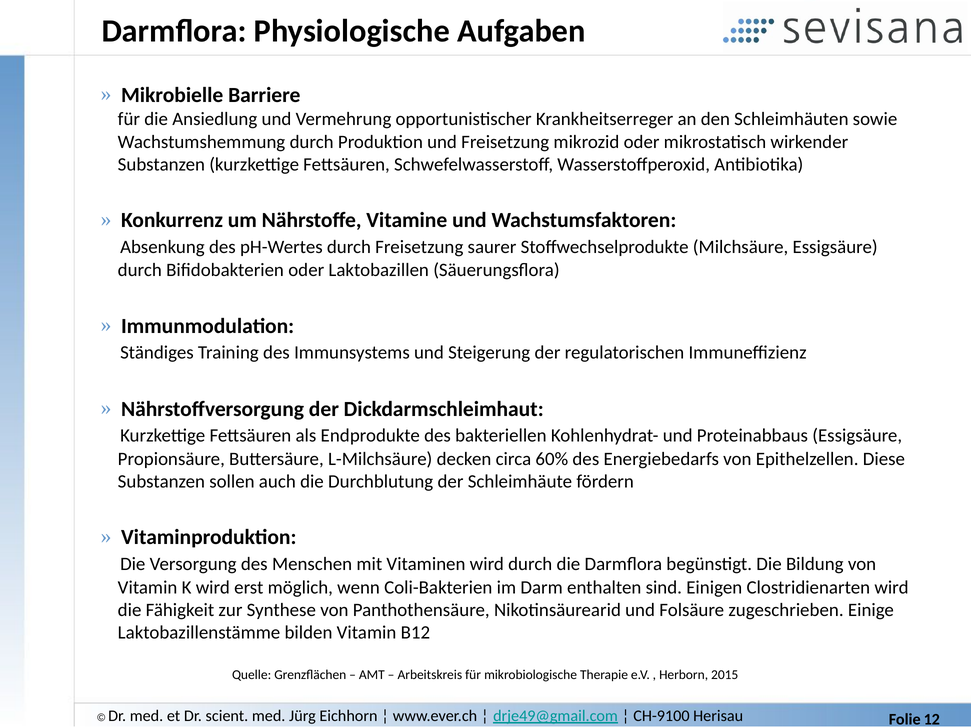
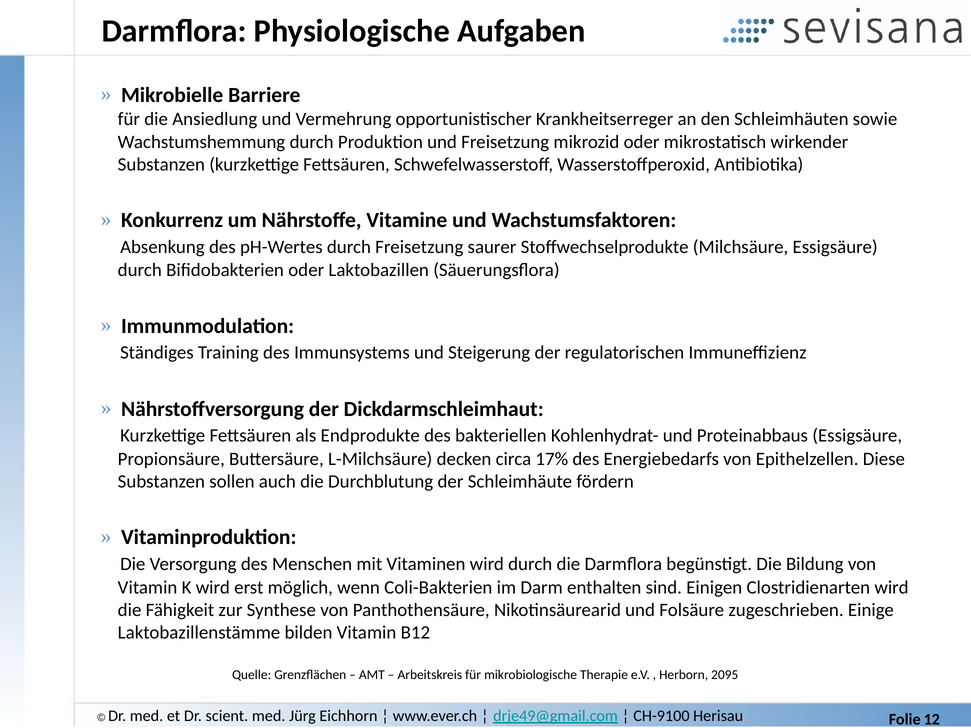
60%: 60% -> 17%
2015: 2015 -> 2095
